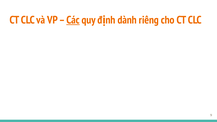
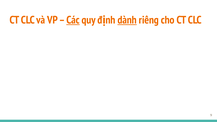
dành underline: none -> present
